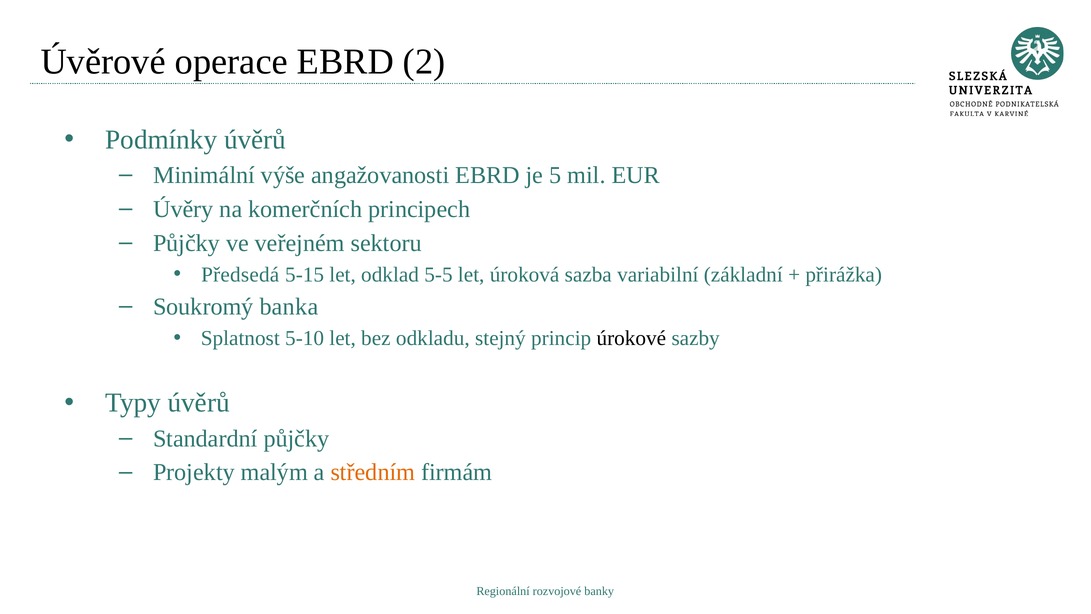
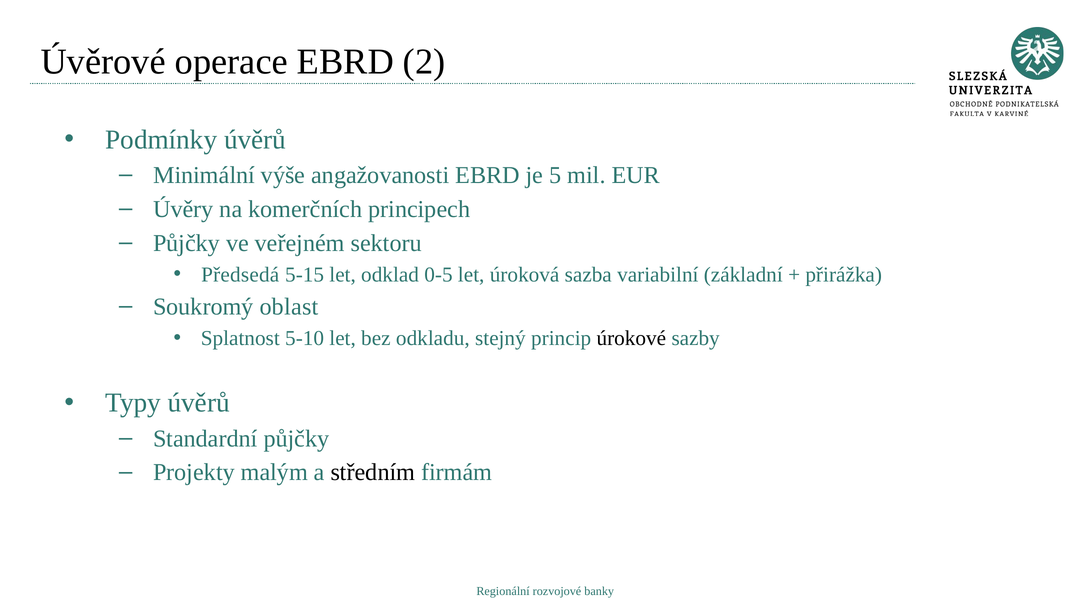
5-5: 5-5 -> 0-5
banka: banka -> oblast
středním colour: orange -> black
